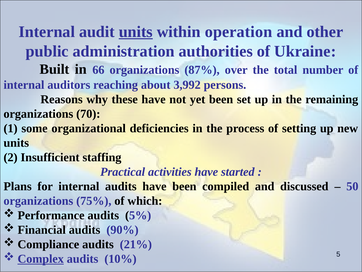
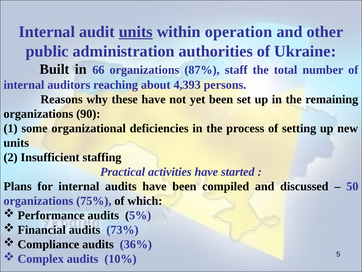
over: over -> staff
3,992: 3,992 -> 4,393
70: 70 -> 90
90%: 90% -> 73%
21%: 21% -> 36%
Complex underline: present -> none
